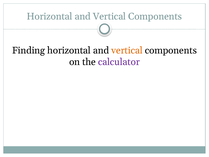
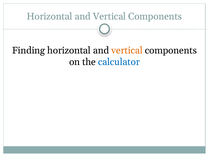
calculator colour: purple -> blue
